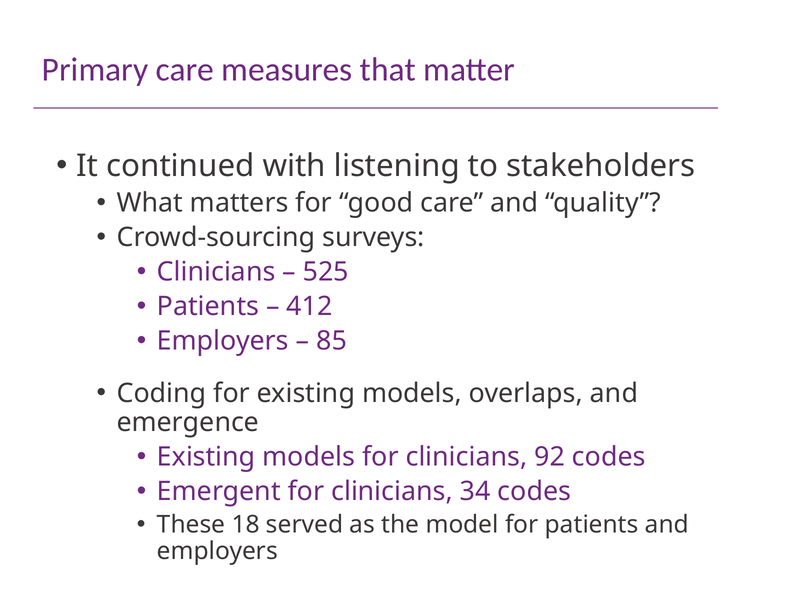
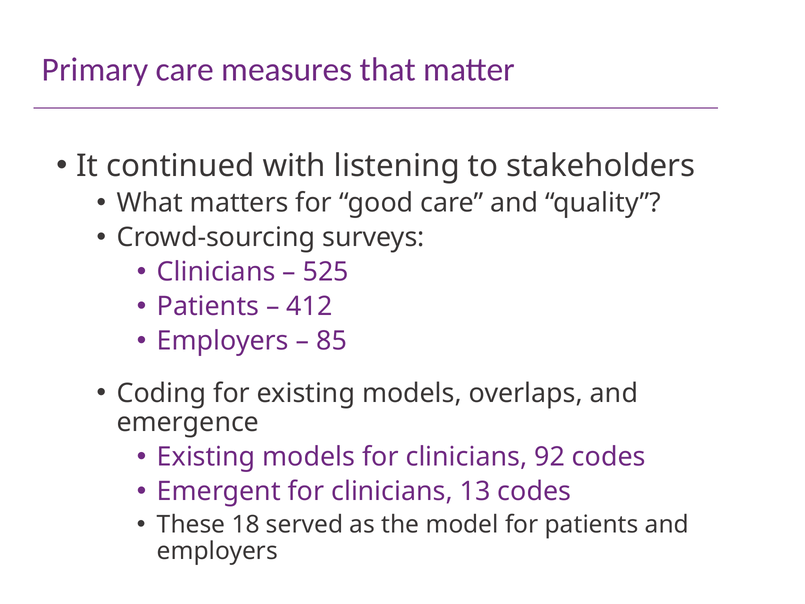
34: 34 -> 13
